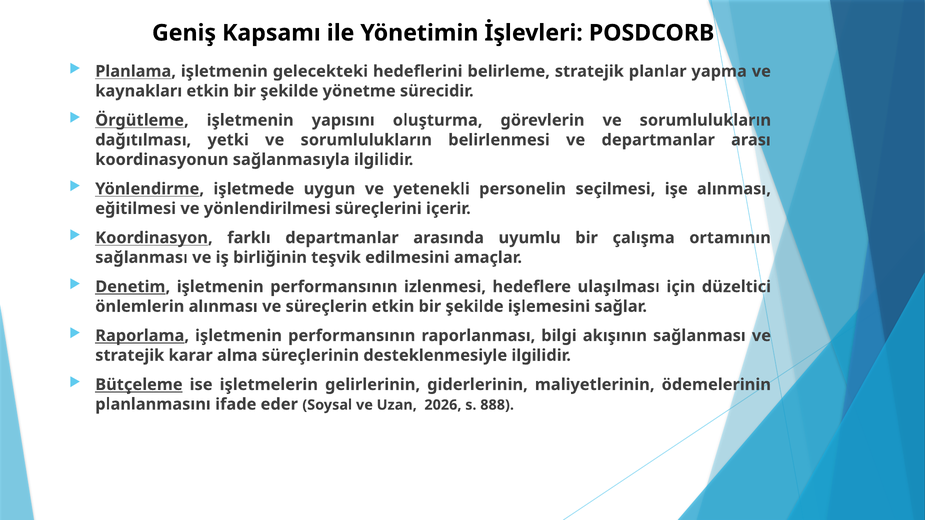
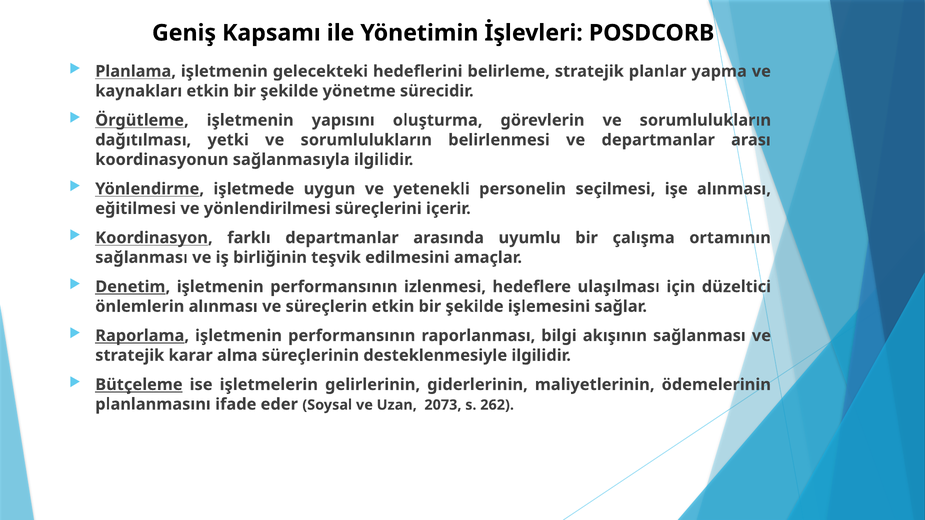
2026: 2026 -> 2073
888: 888 -> 262
